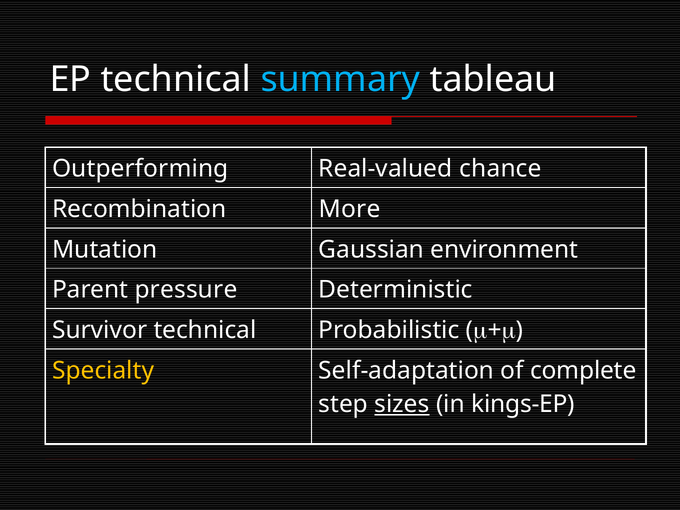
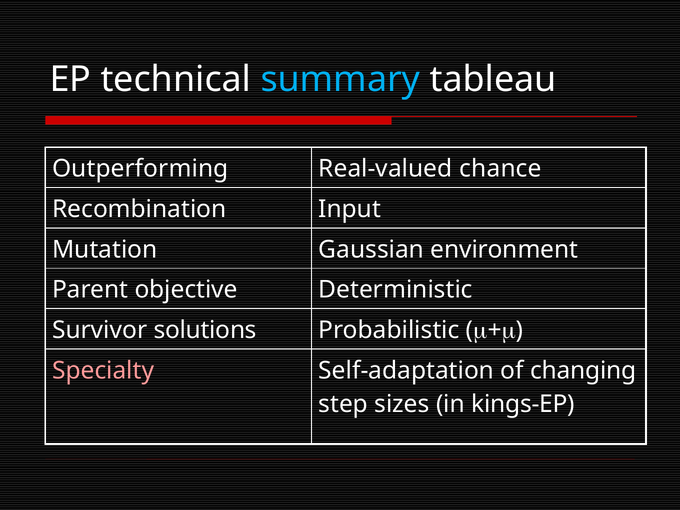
More: More -> Input
pressure: pressure -> objective
Survivor technical: technical -> solutions
Specialty colour: yellow -> pink
complete: complete -> changing
sizes underline: present -> none
